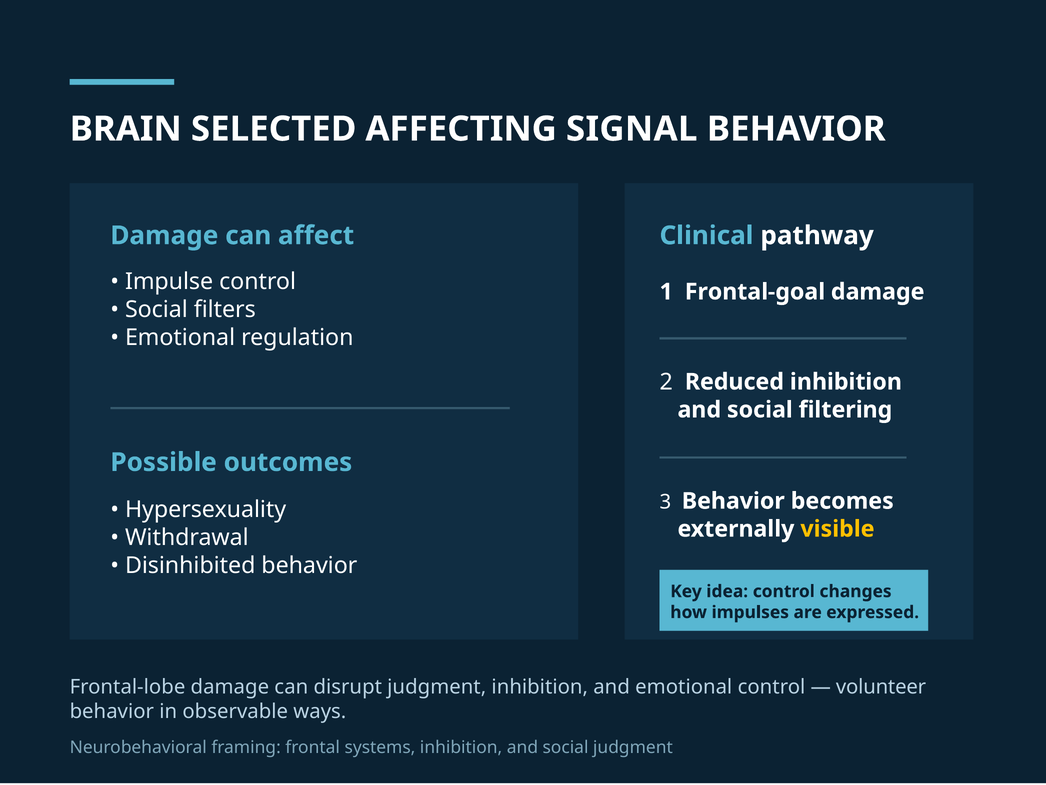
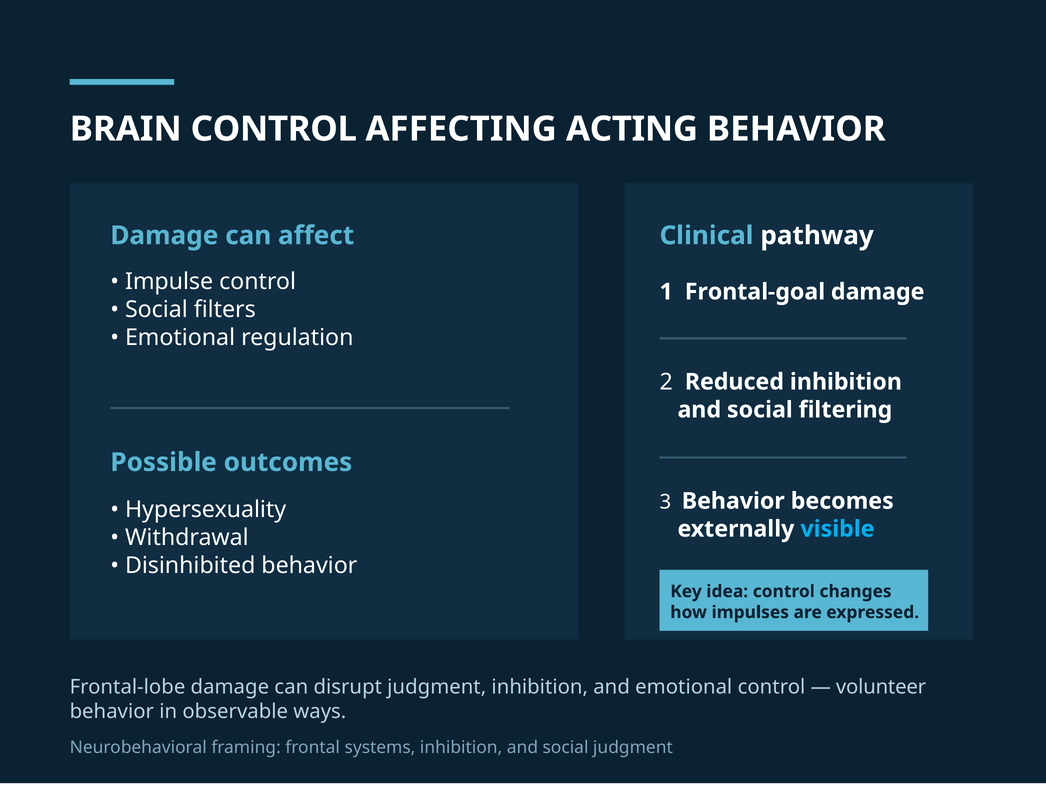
BRAIN SELECTED: SELECTED -> CONTROL
SIGNAL: SIGNAL -> ACTING
visible colour: yellow -> light blue
